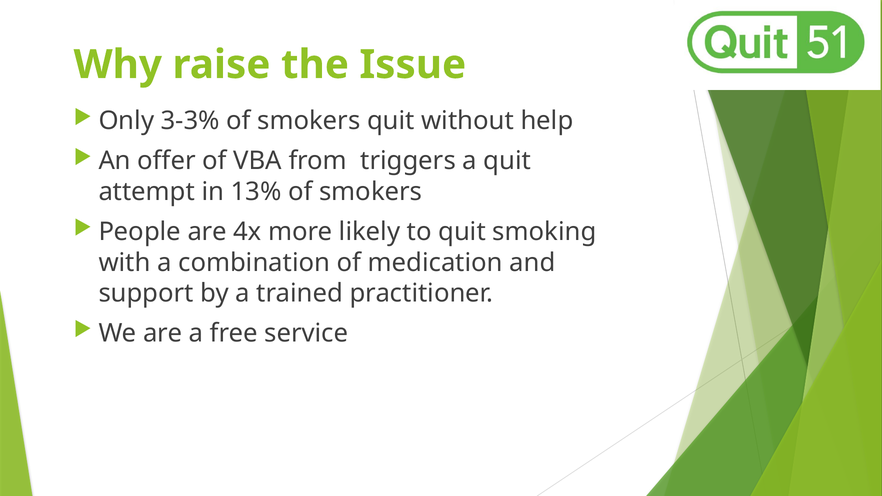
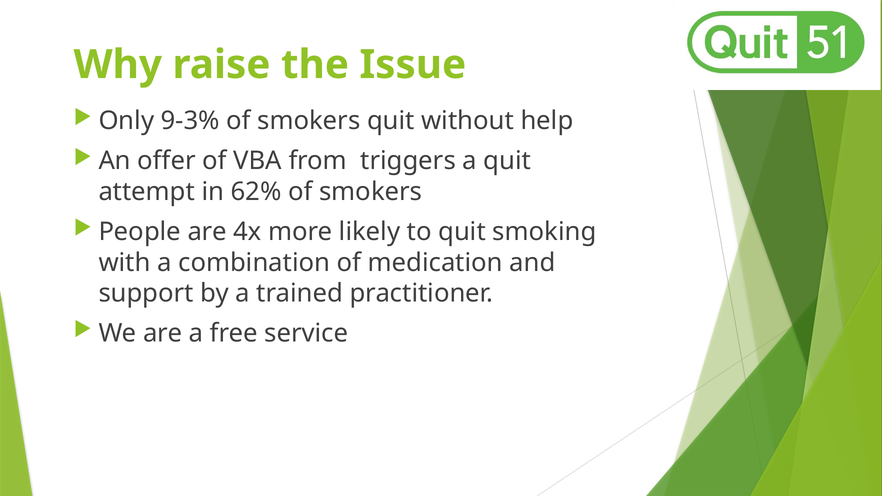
3-3%: 3-3% -> 9-3%
13%: 13% -> 62%
